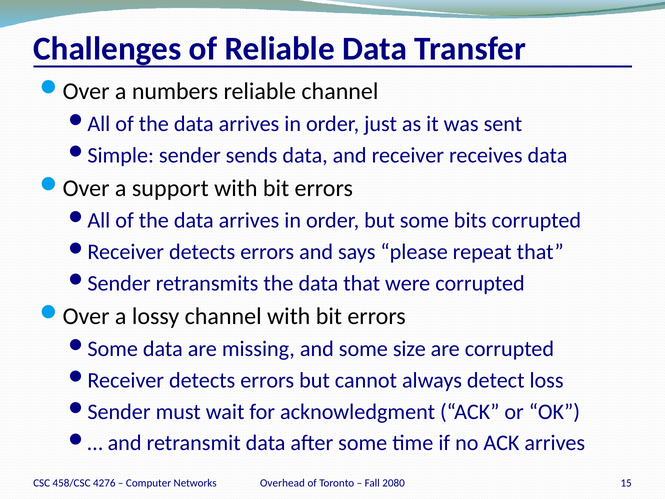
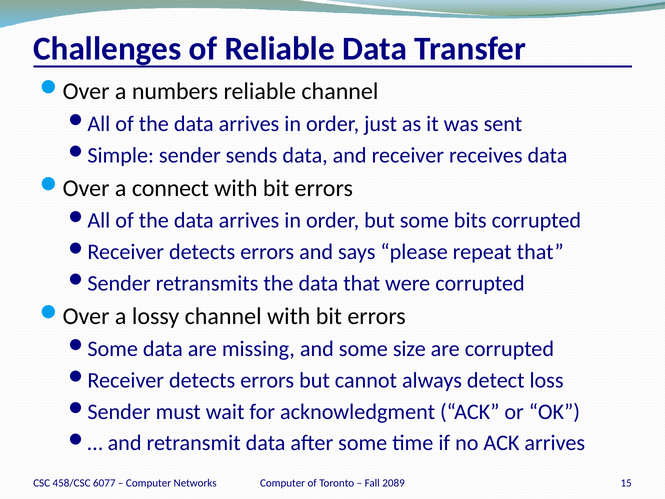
support: support -> connect
Overhead at (282, 483): Overhead -> Computer
2080: 2080 -> 2089
4276: 4276 -> 6077
